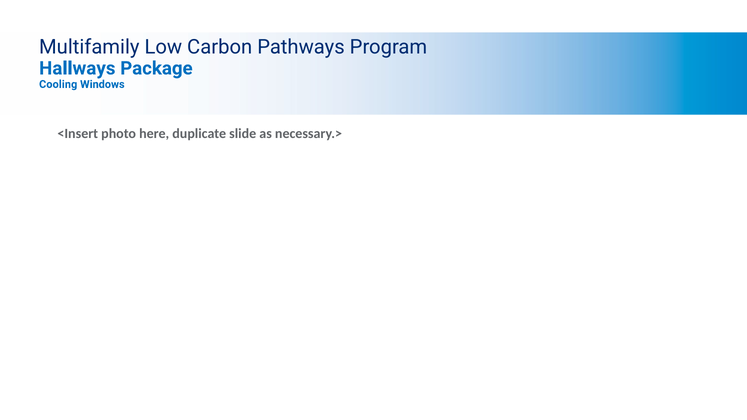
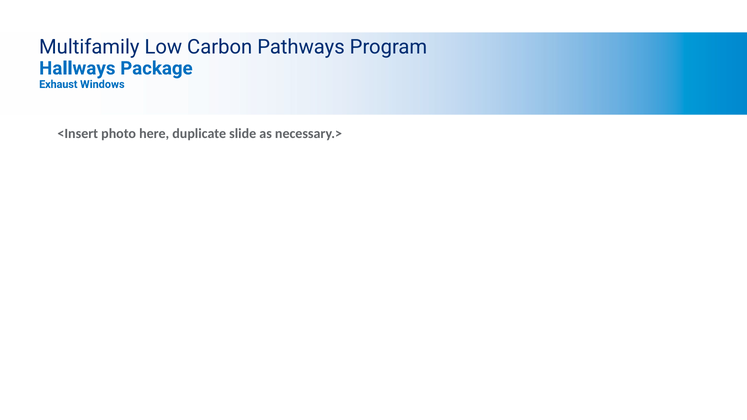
Cooling: Cooling -> Exhaust
